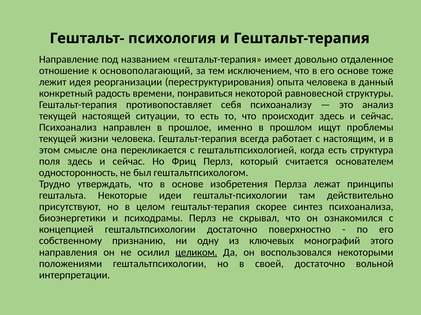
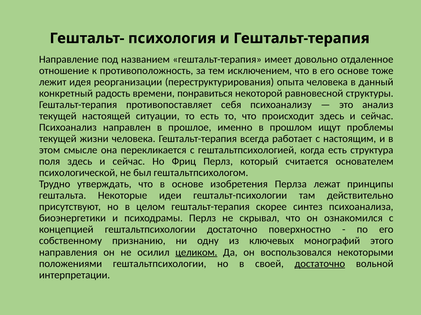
основополагающий: основополагающий -> противоположность
односторонность: односторонность -> психологической
достаточно at (320, 264) underline: none -> present
